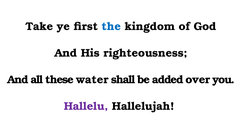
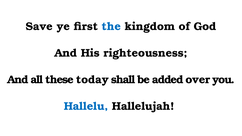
Take: Take -> Save
water: water -> today
Hallelu colour: purple -> blue
